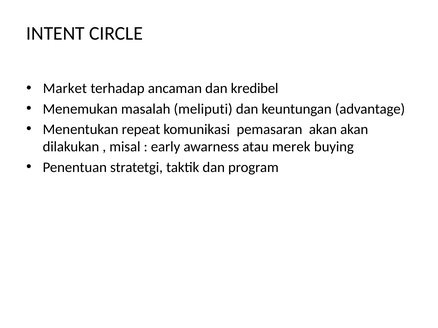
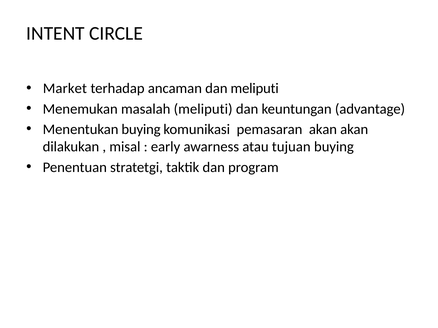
dan kredibel: kredibel -> meliputi
Menentukan repeat: repeat -> buying
merek: merek -> tujuan
